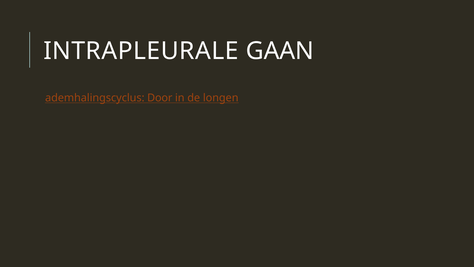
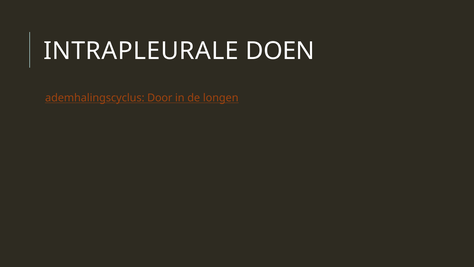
GAAN: GAAN -> DOEN
